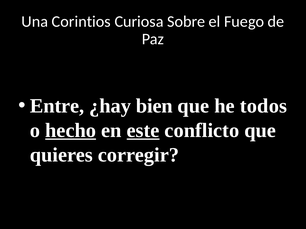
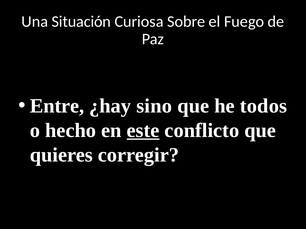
Corintios: Corintios -> Situación
bien: bien -> sino
hecho underline: present -> none
